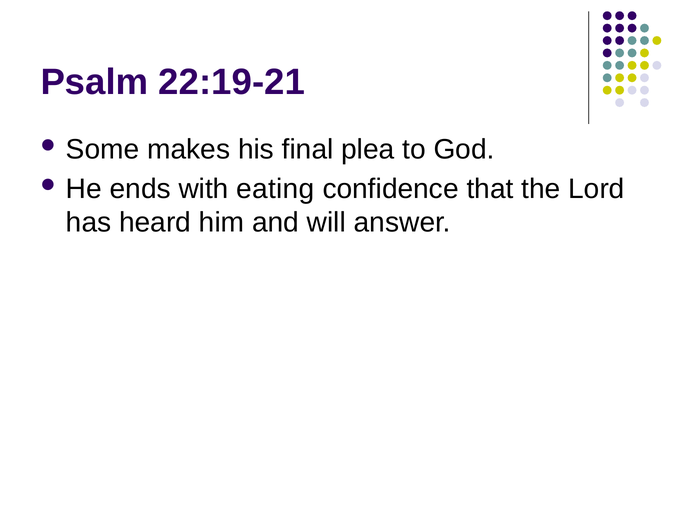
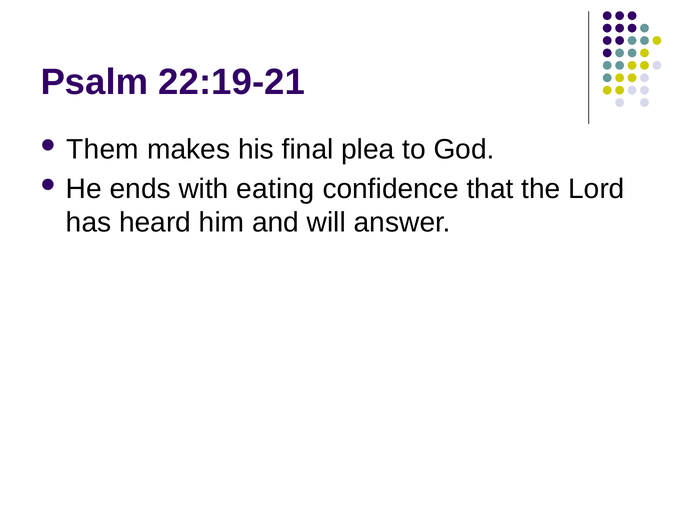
Some: Some -> Them
